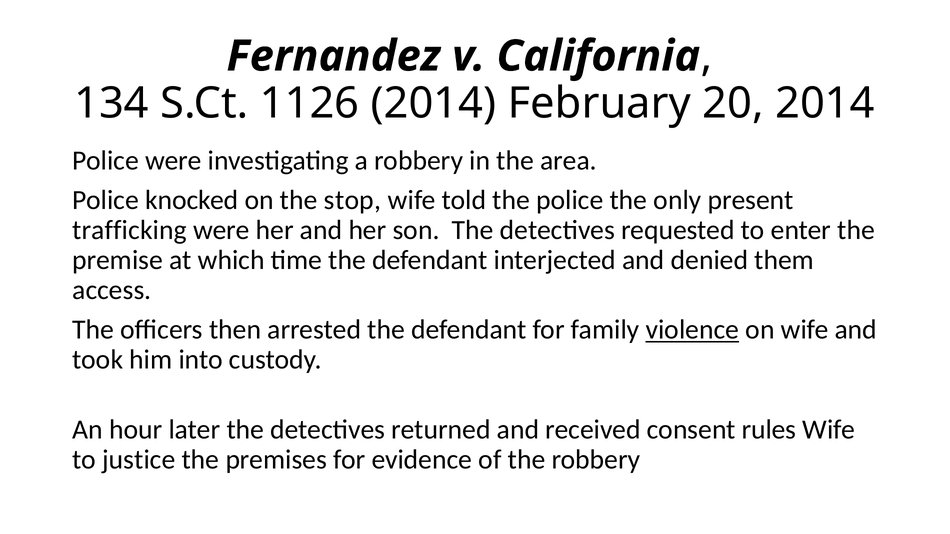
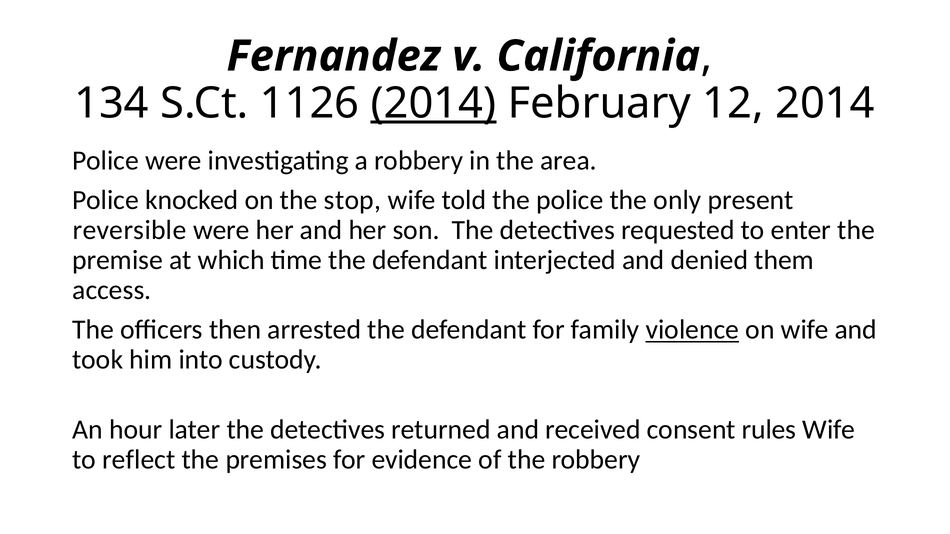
2014 at (433, 103) underline: none -> present
20: 20 -> 12
trafficking: trafficking -> reversible
justice: justice -> reflect
